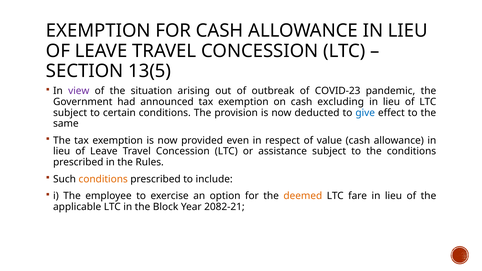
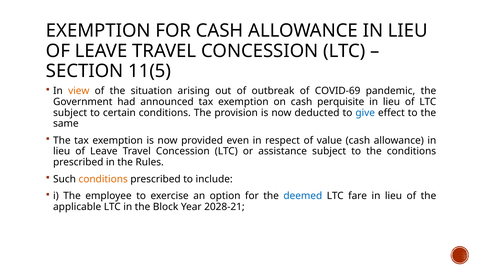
13(5: 13(5 -> 11(5
view colour: purple -> orange
COVID-23: COVID-23 -> COVID-69
excluding: excluding -> perquisite
deemed colour: orange -> blue
2082-21: 2082-21 -> 2028-21
